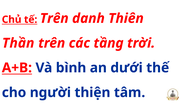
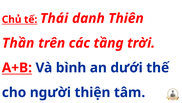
tế Trên: Trên -> Thái
